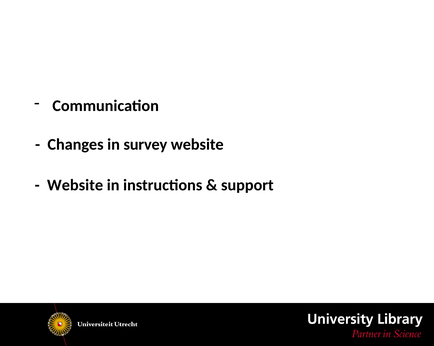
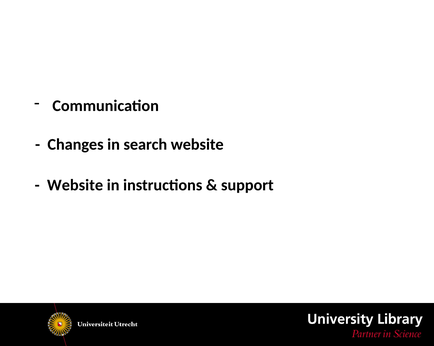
survey: survey -> search
